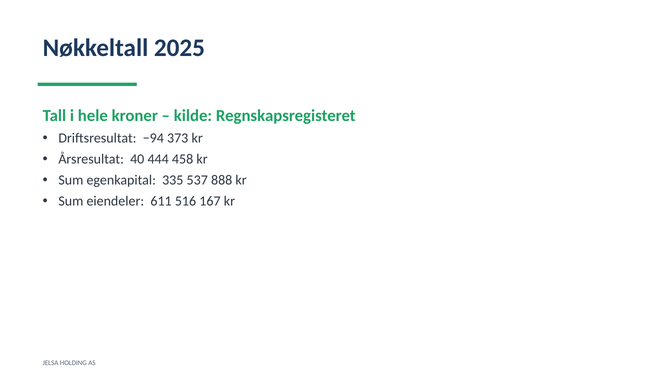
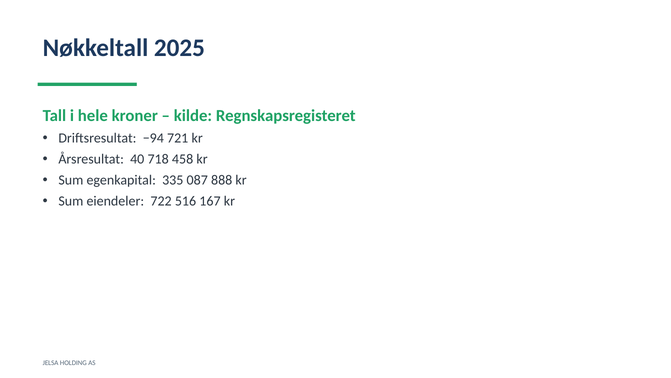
373: 373 -> 721
444: 444 -> 718
537: 537 -> 087
611: 611 -> 722
